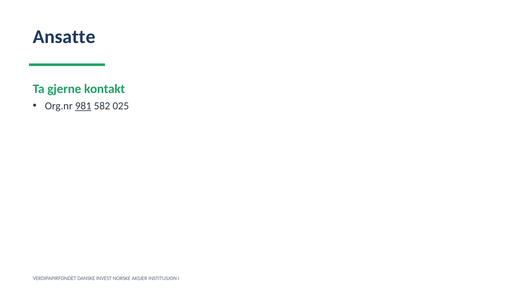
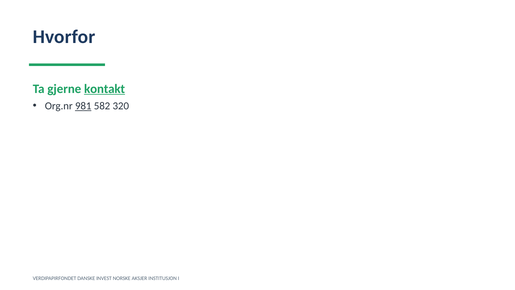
Ansatte: Ansatte -> Hvorfor
kontakt underline: none -> present
025: 025 -> 320
